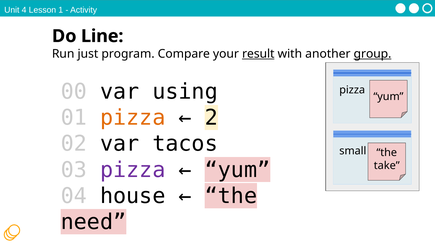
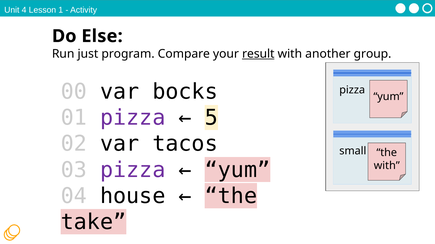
Line: Line -> Else
group underline: present -> none
using: using -> bocks
pizza at (133, 118) colour: orange -> purple
2: 2 -> 5
take at (387, 166): take -> with
need: need -> take
